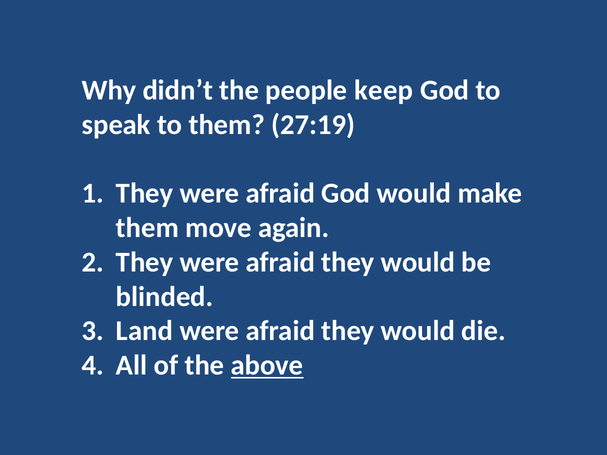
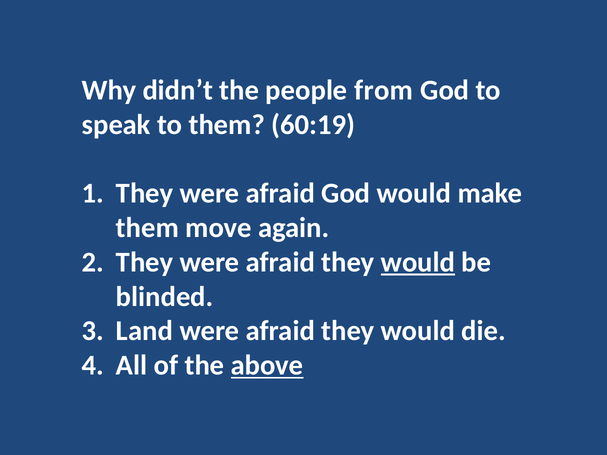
keep: keep -> from
27:19: 27:19 -> 60:19
would at (418, 262) underline: none -> present
